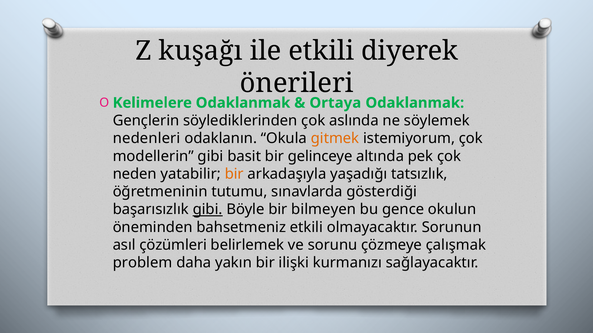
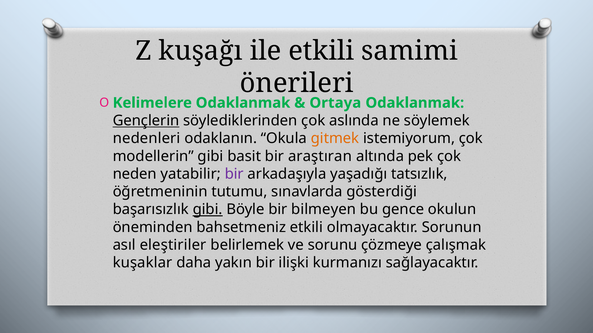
diyerek: diyerek -> samimi
Gençlerin underline: none -> present
gelinceye: gelinceye -> araştıran
bir at (234, 174) colour: orange -> purple
çözümleri: çözümleri -> eleştiriler
problem: problem -> kuşaklar
